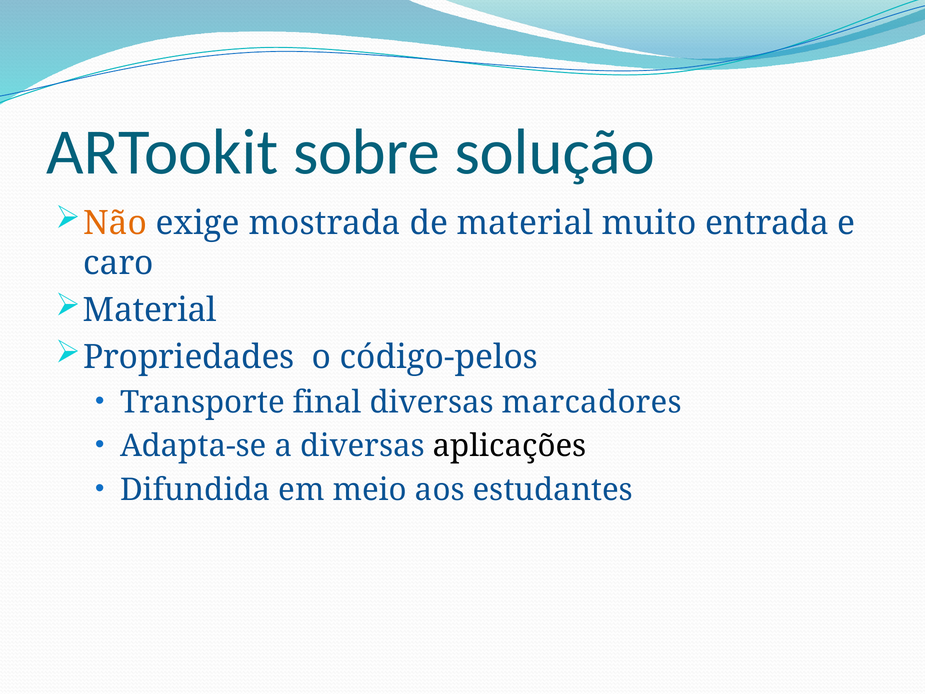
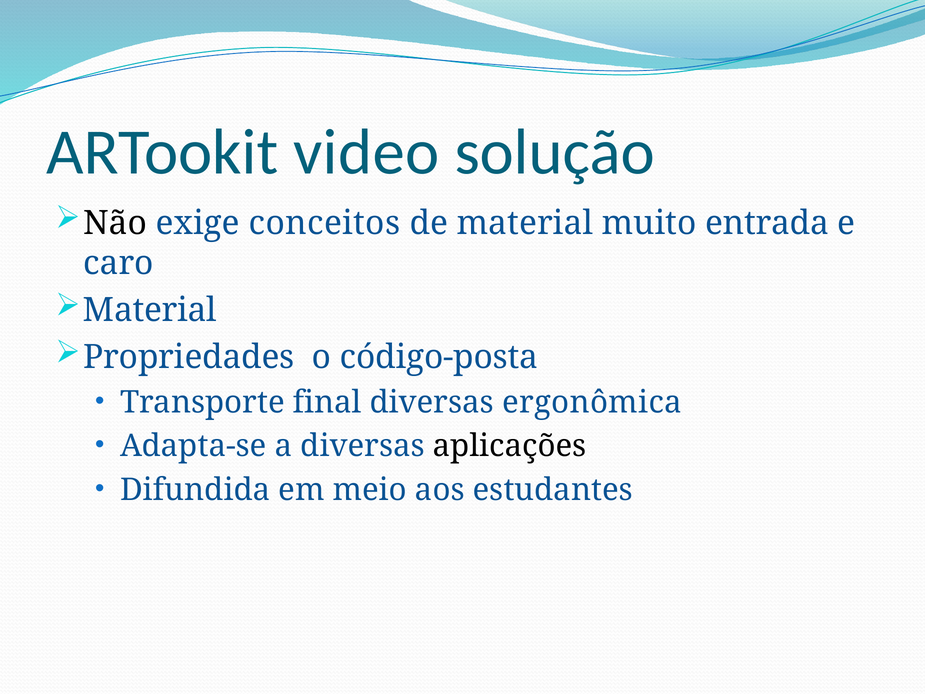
sobre: sobre -> video
Não colour: orange -> black
mostrada: mostrada -> conceitos
código-pelos: código-pelos -> código-posta
marcadores: marcadores -> ergonômica
